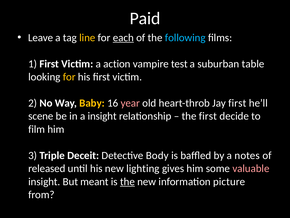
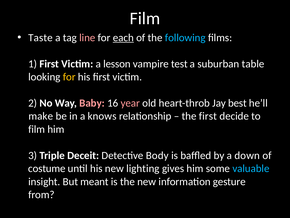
Paid at (145, 18): Paid -> Film
Leave: Leave -> Taste
line colour: yellow -> pink
action: action -> lesson
Baby colour: yellow -> pink
Jay first: first -> best
scene: scene -> make
a insight: insight -> knows
notes: notes -> down
released: released -> costume
valuable colour: pink -> light blue
the at (127, 181) underline: present -> none
picture: picture -> gesture
